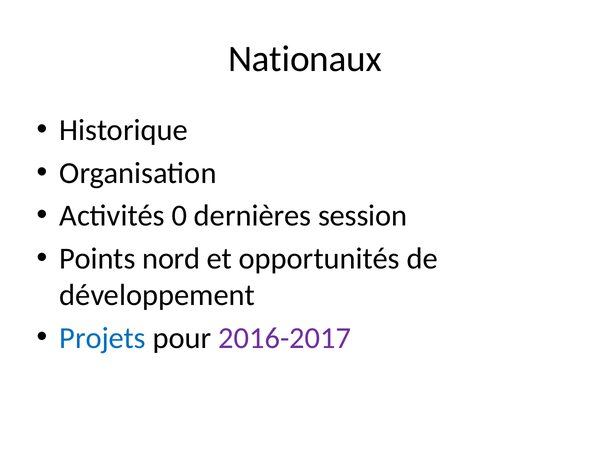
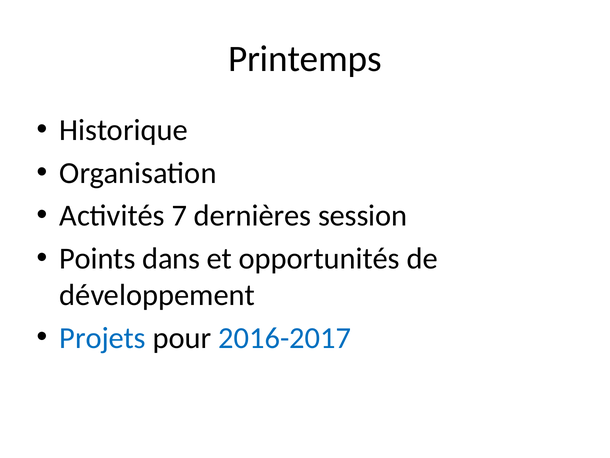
Nationaux: Nationaux -> Printemps
0: 0 -> 7
nord: nord -> dans
2016-2017 colour: purple -> blue
